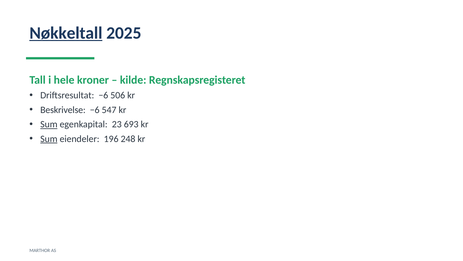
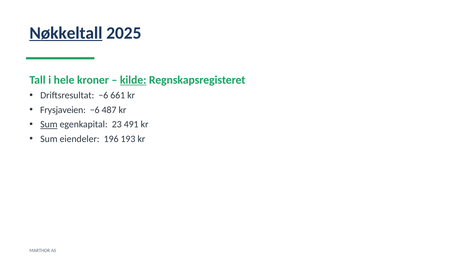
kilde underline: none -> present
506: 506 -> 661
Beskrivelse: Beskrivelse -> Frysjaveien
547: 547 -> 487
693: 693 -> 491
Sum at (49, 139) underline: present -> none
248: 248 -> 193
